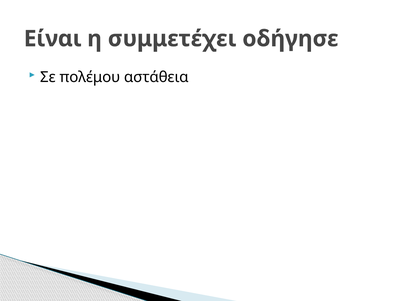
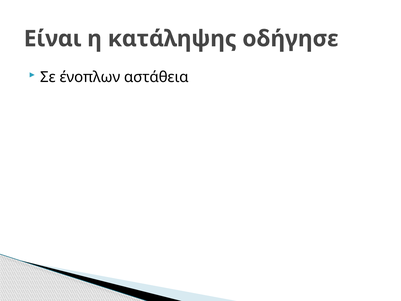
συμμετέχει: συμμετέχει -> κατάληψης
πολέμου: πολέμου -> ένοπλων
